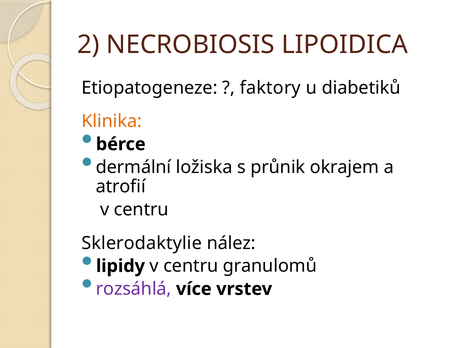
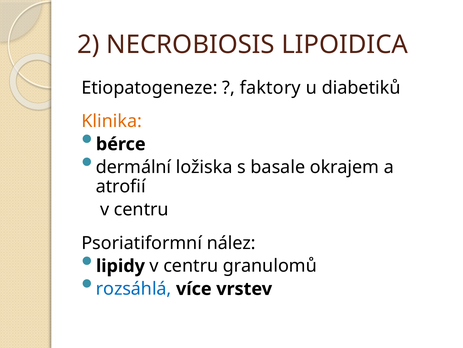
průnik: průnik -> basale
Sklerodaktylie: Sklerodaktylie -> Psoriatiformní
rozsáhlá colour: purple -> blue
